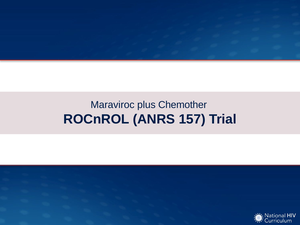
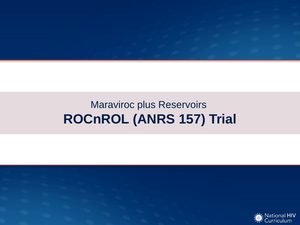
Chemother: Chemother -> Reservoirs
